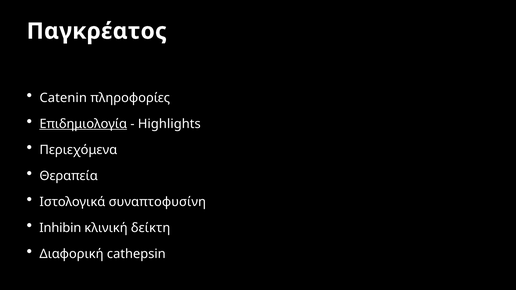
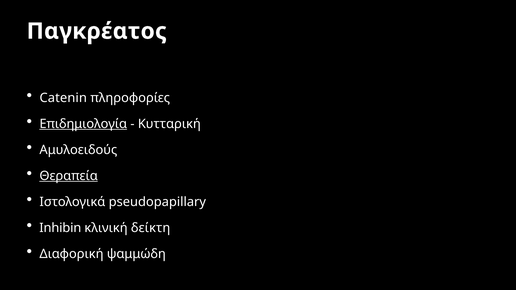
Highlights: Highlights -> Κυτταρική
Περιεχόμενα: Περιεχόμενα -> Αμυλοειδούς
Θεραπεία underline: none -> present
συναπτοφυσίνη: συναπτοφυσίνη -> pseudopapillary
cathepsin: cathepsin -> ψαμμώδη
